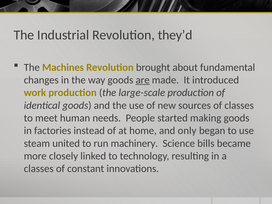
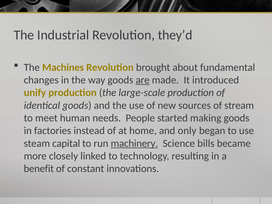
work: work -> unify
of classes: classes -> stream
united: united -> capital
machinery underline: none -> present
classes at (39, 169): classes -> benefit
